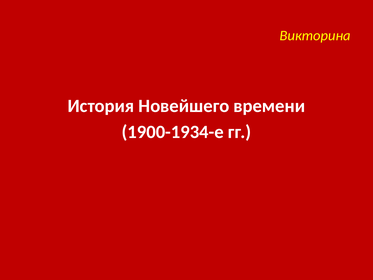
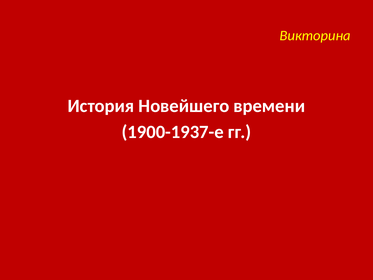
1900-1934-е: 1900-1934-е -> 1900-1937-е
